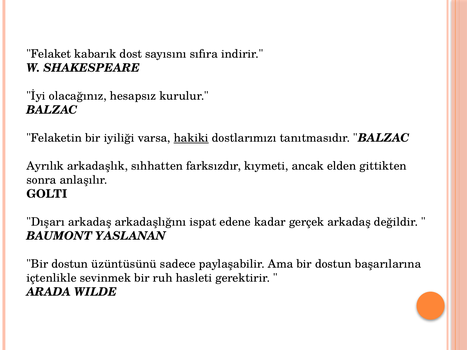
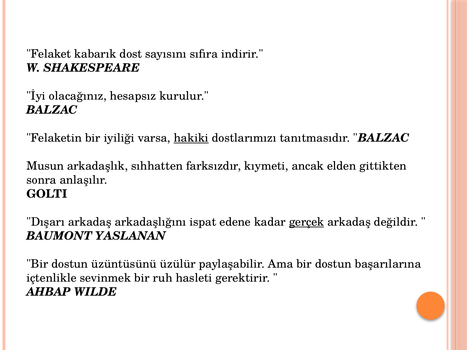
Ayrılık: Ayrılık -> Musun
gerçek underline: none -> present
sadece: sadece -> üzülür
ARADA: ARADA -> AHBAP
